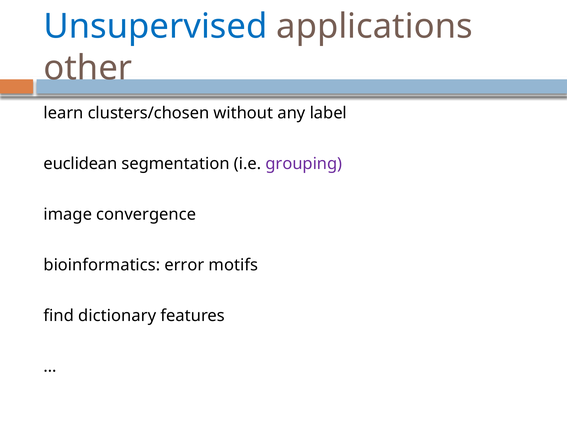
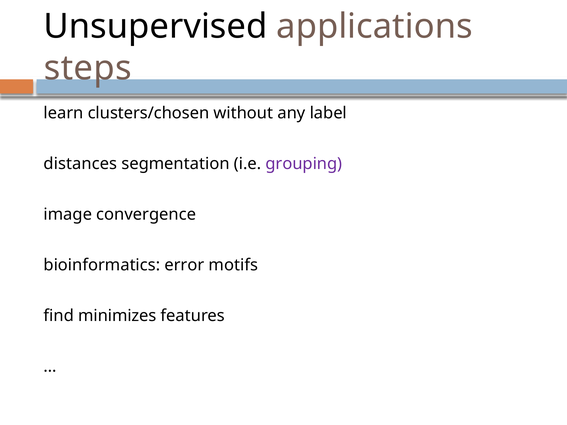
Unsupervised colour: blue -> black
other: other -> steps
euclidean: euclidean -> distances
dictionary: dictionary -> minimizes
